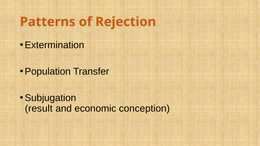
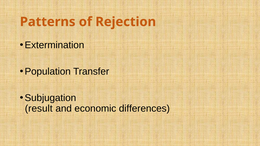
conception: conception -> differences
